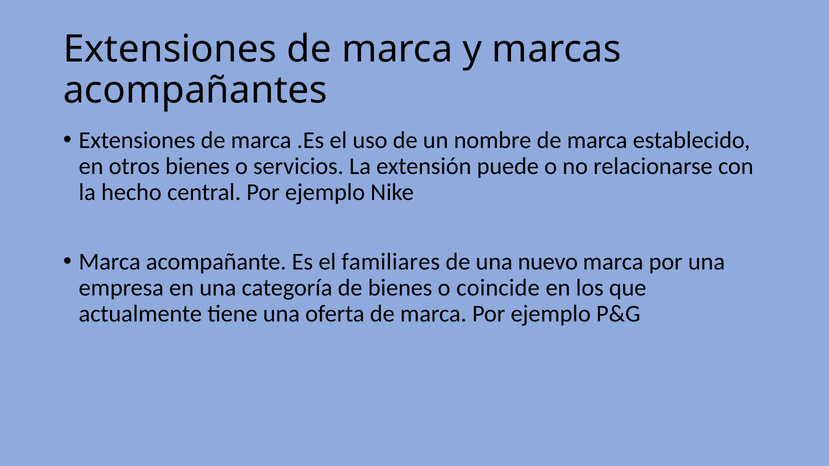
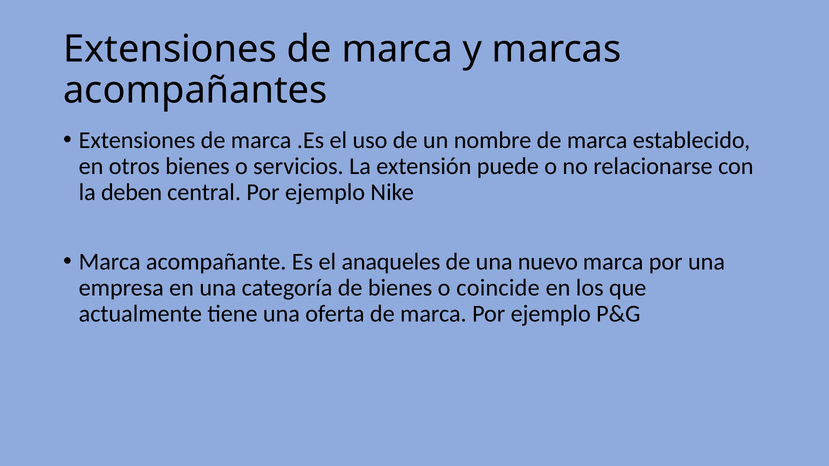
hecho: hecho -> deben
familiares: familiares -> anaqueles
